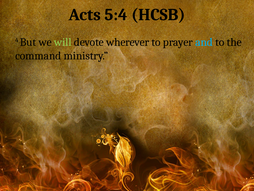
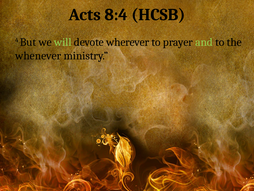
5:4: 5:4 -> 8:4
and colour: light blue -> light green
command: command -> whenever
